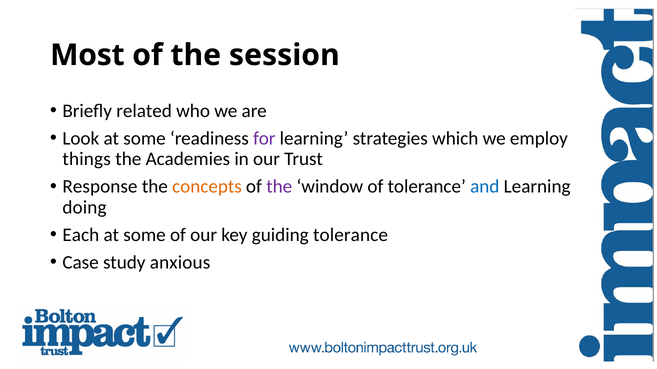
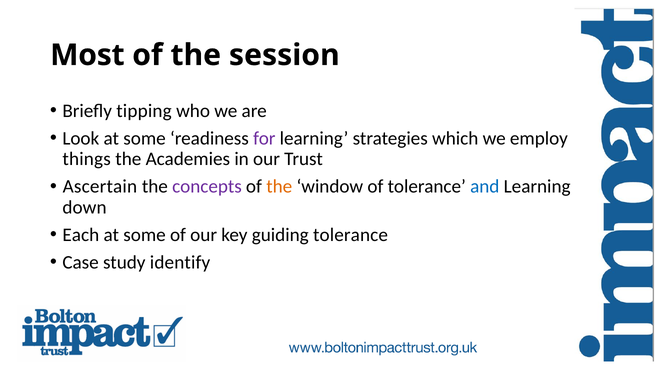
related: related -> tipping
Response: Response -> Ascertain
concepts colour: orange -> purple
the at (279, 187) colour: purple -> orange
doing: doing -> down
anxious: anxious -> identify
